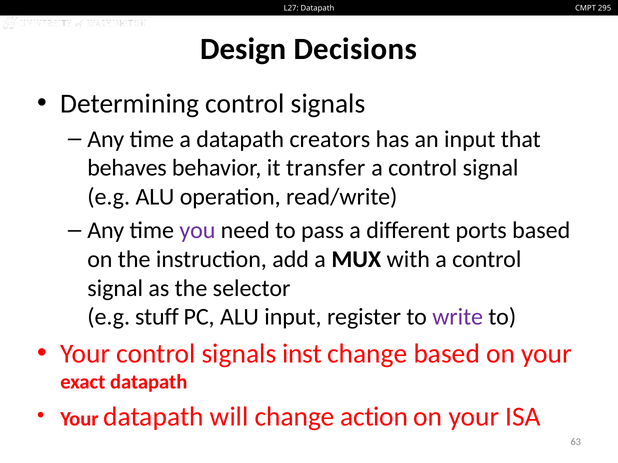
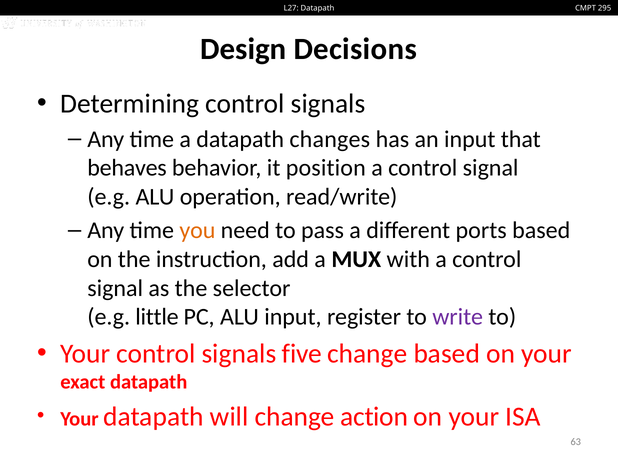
creators: creators -> changes
transfer: transfer -> position
you colour: purple -> orange
stuff: stuff -> little
inst: inst -> five
